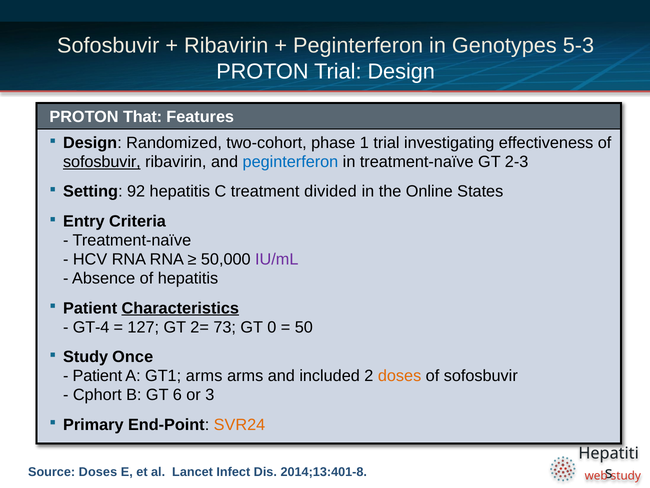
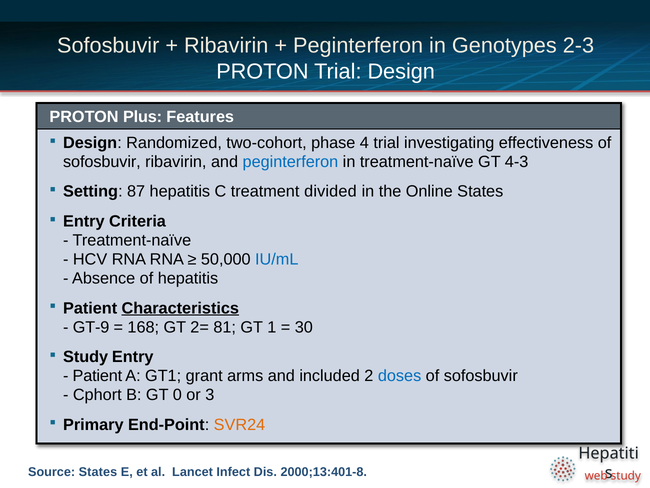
5-3: 5-3 -> 2-3
That: That -> Plus
1: 1 -> 4
sofosbuvir at (102, 162) underline: present -> none
2-3: 2-3 -> 4-3
92: 92 -> 87
IU/mL colour: purple -> blue
GT-4: GT-4 -> GT-9
127: 127 -> 168
73: 73 -> 81
0: 0 -> 1
50: 50 -> 30
Study Once: Once -> Entry
GT1 arms: arms -> grant
doses at (400, 376) colour: orange -> blue
6: 6 -> 0
Source Doses: Doses -> States
2014;13:401-8: 2014;13:401-8 -> 2000;13:401-8
